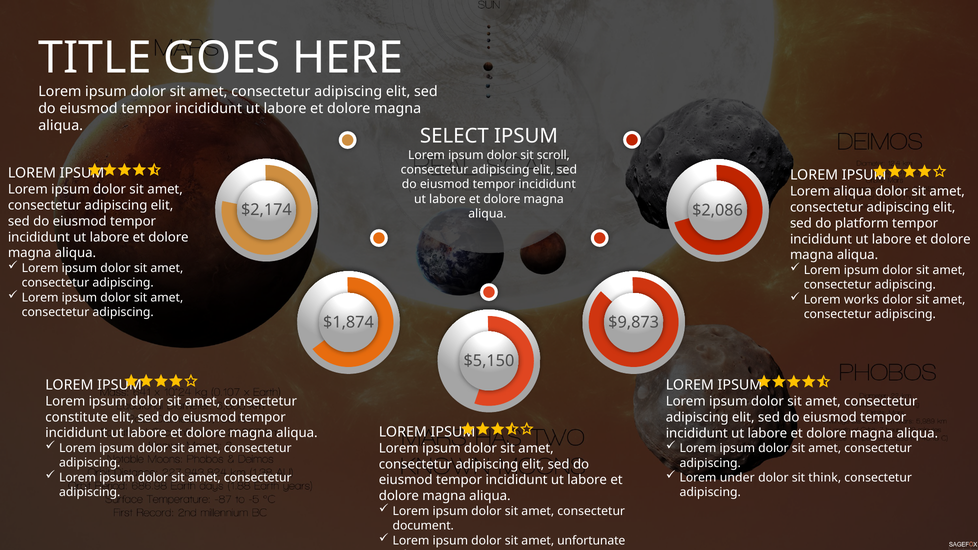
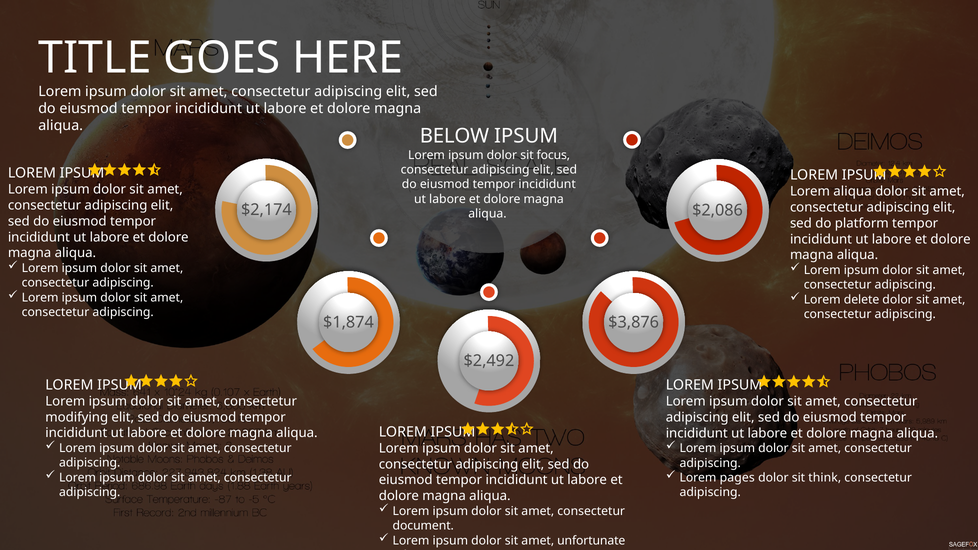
SELECT: SELECT -> BELOW
scroll: scroll -> focus
works: works -> delete
$9,873: $9,873 -> $3,876
$5,150: $5,150 -> $2,492
constitute: constitute -> modifying
under: under -> pages
